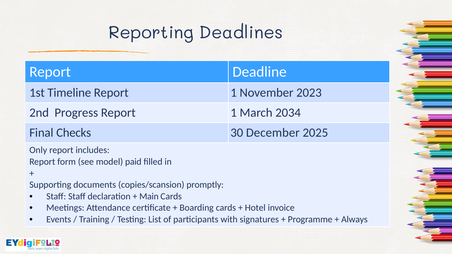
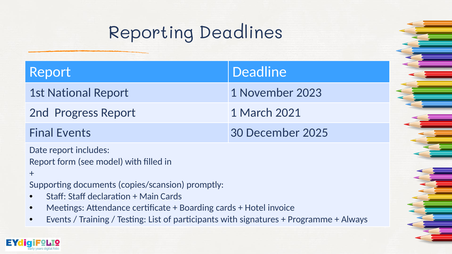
Timeline: Timeline -> National
2034: 2034 -> 2021
Final Checks: Checks -> Events
Only: Only -> Date
model paid: paid -> with
